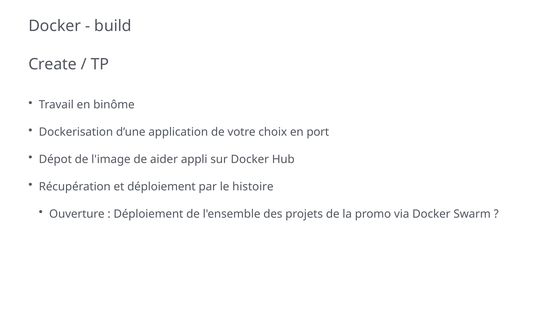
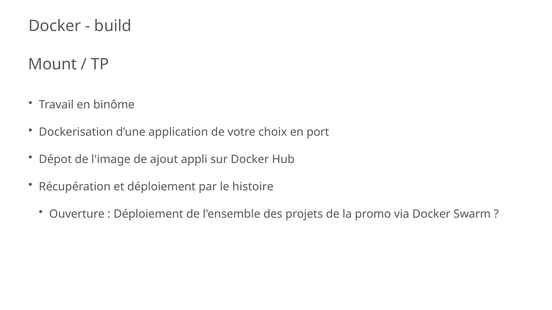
Create: Create -> Mount
aider: aider -> ajout
